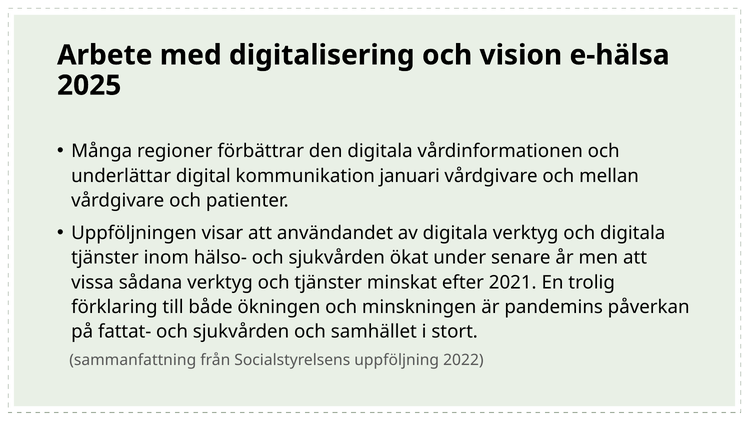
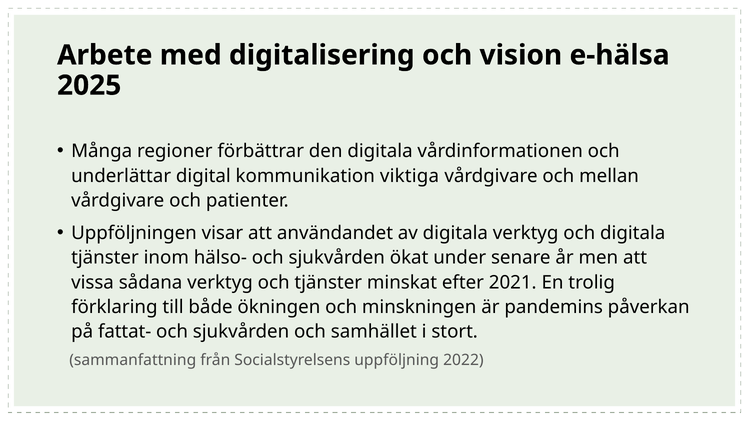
januari: januari -> viktiga
